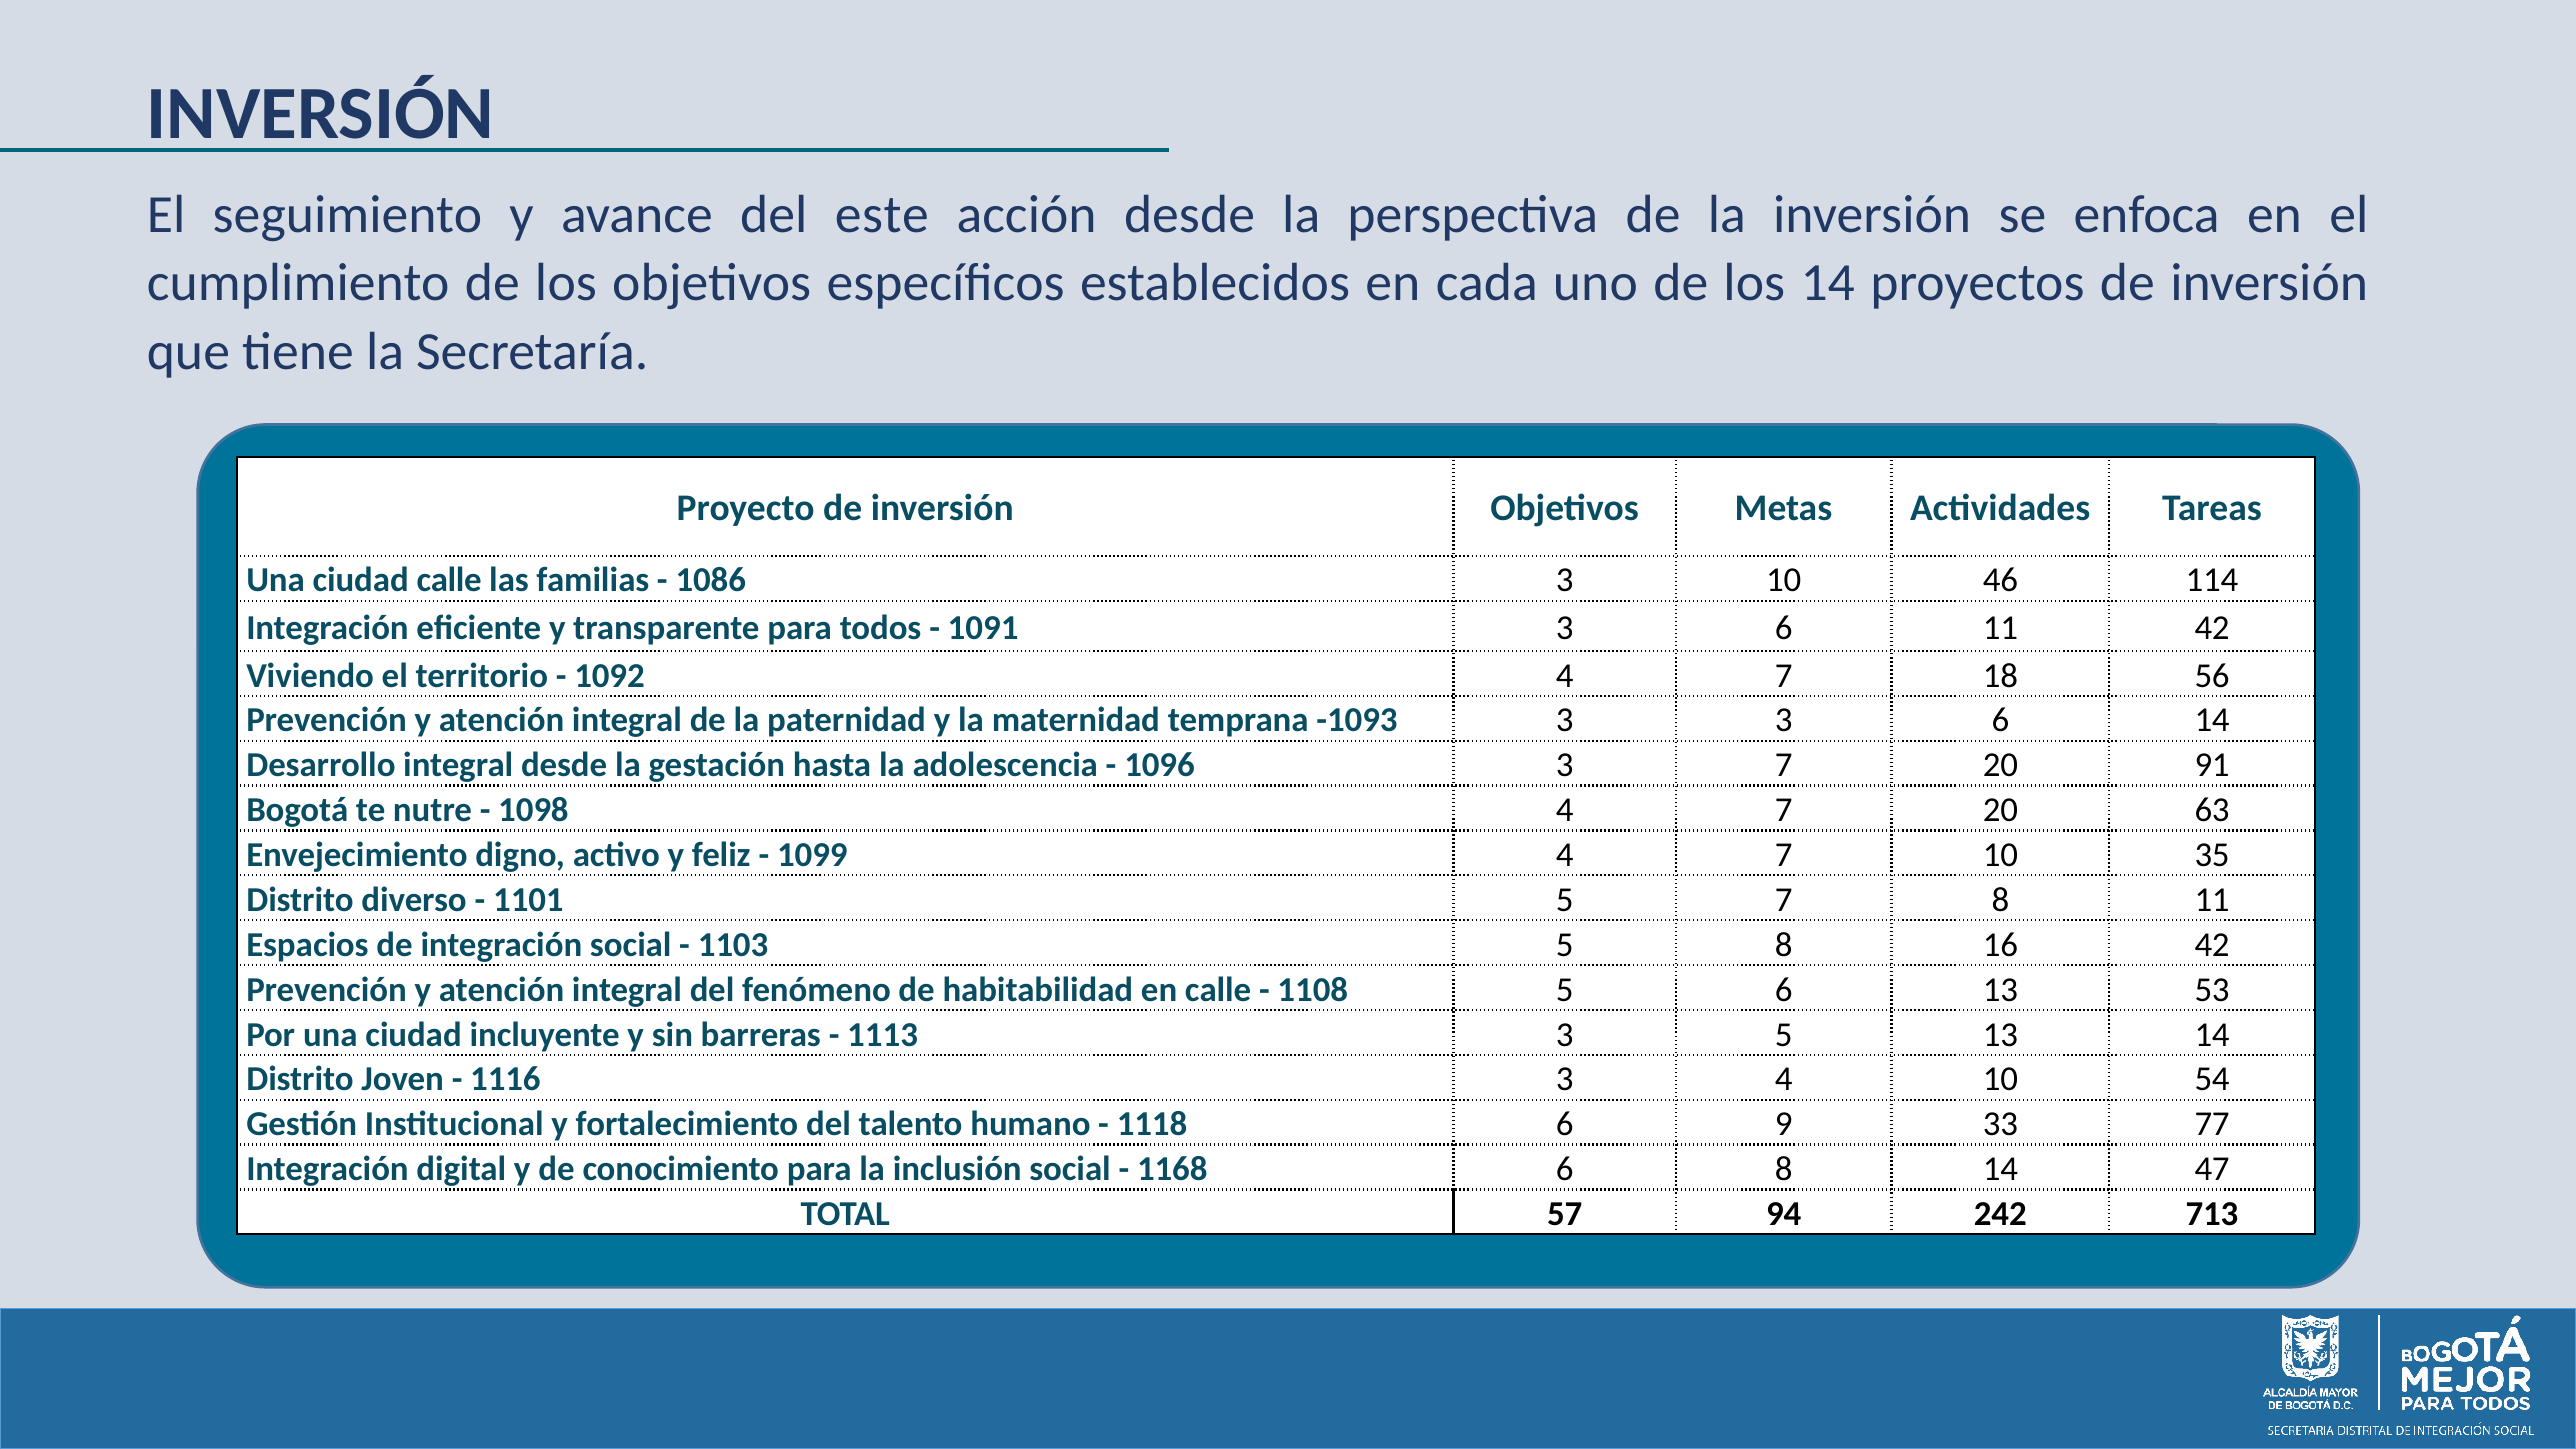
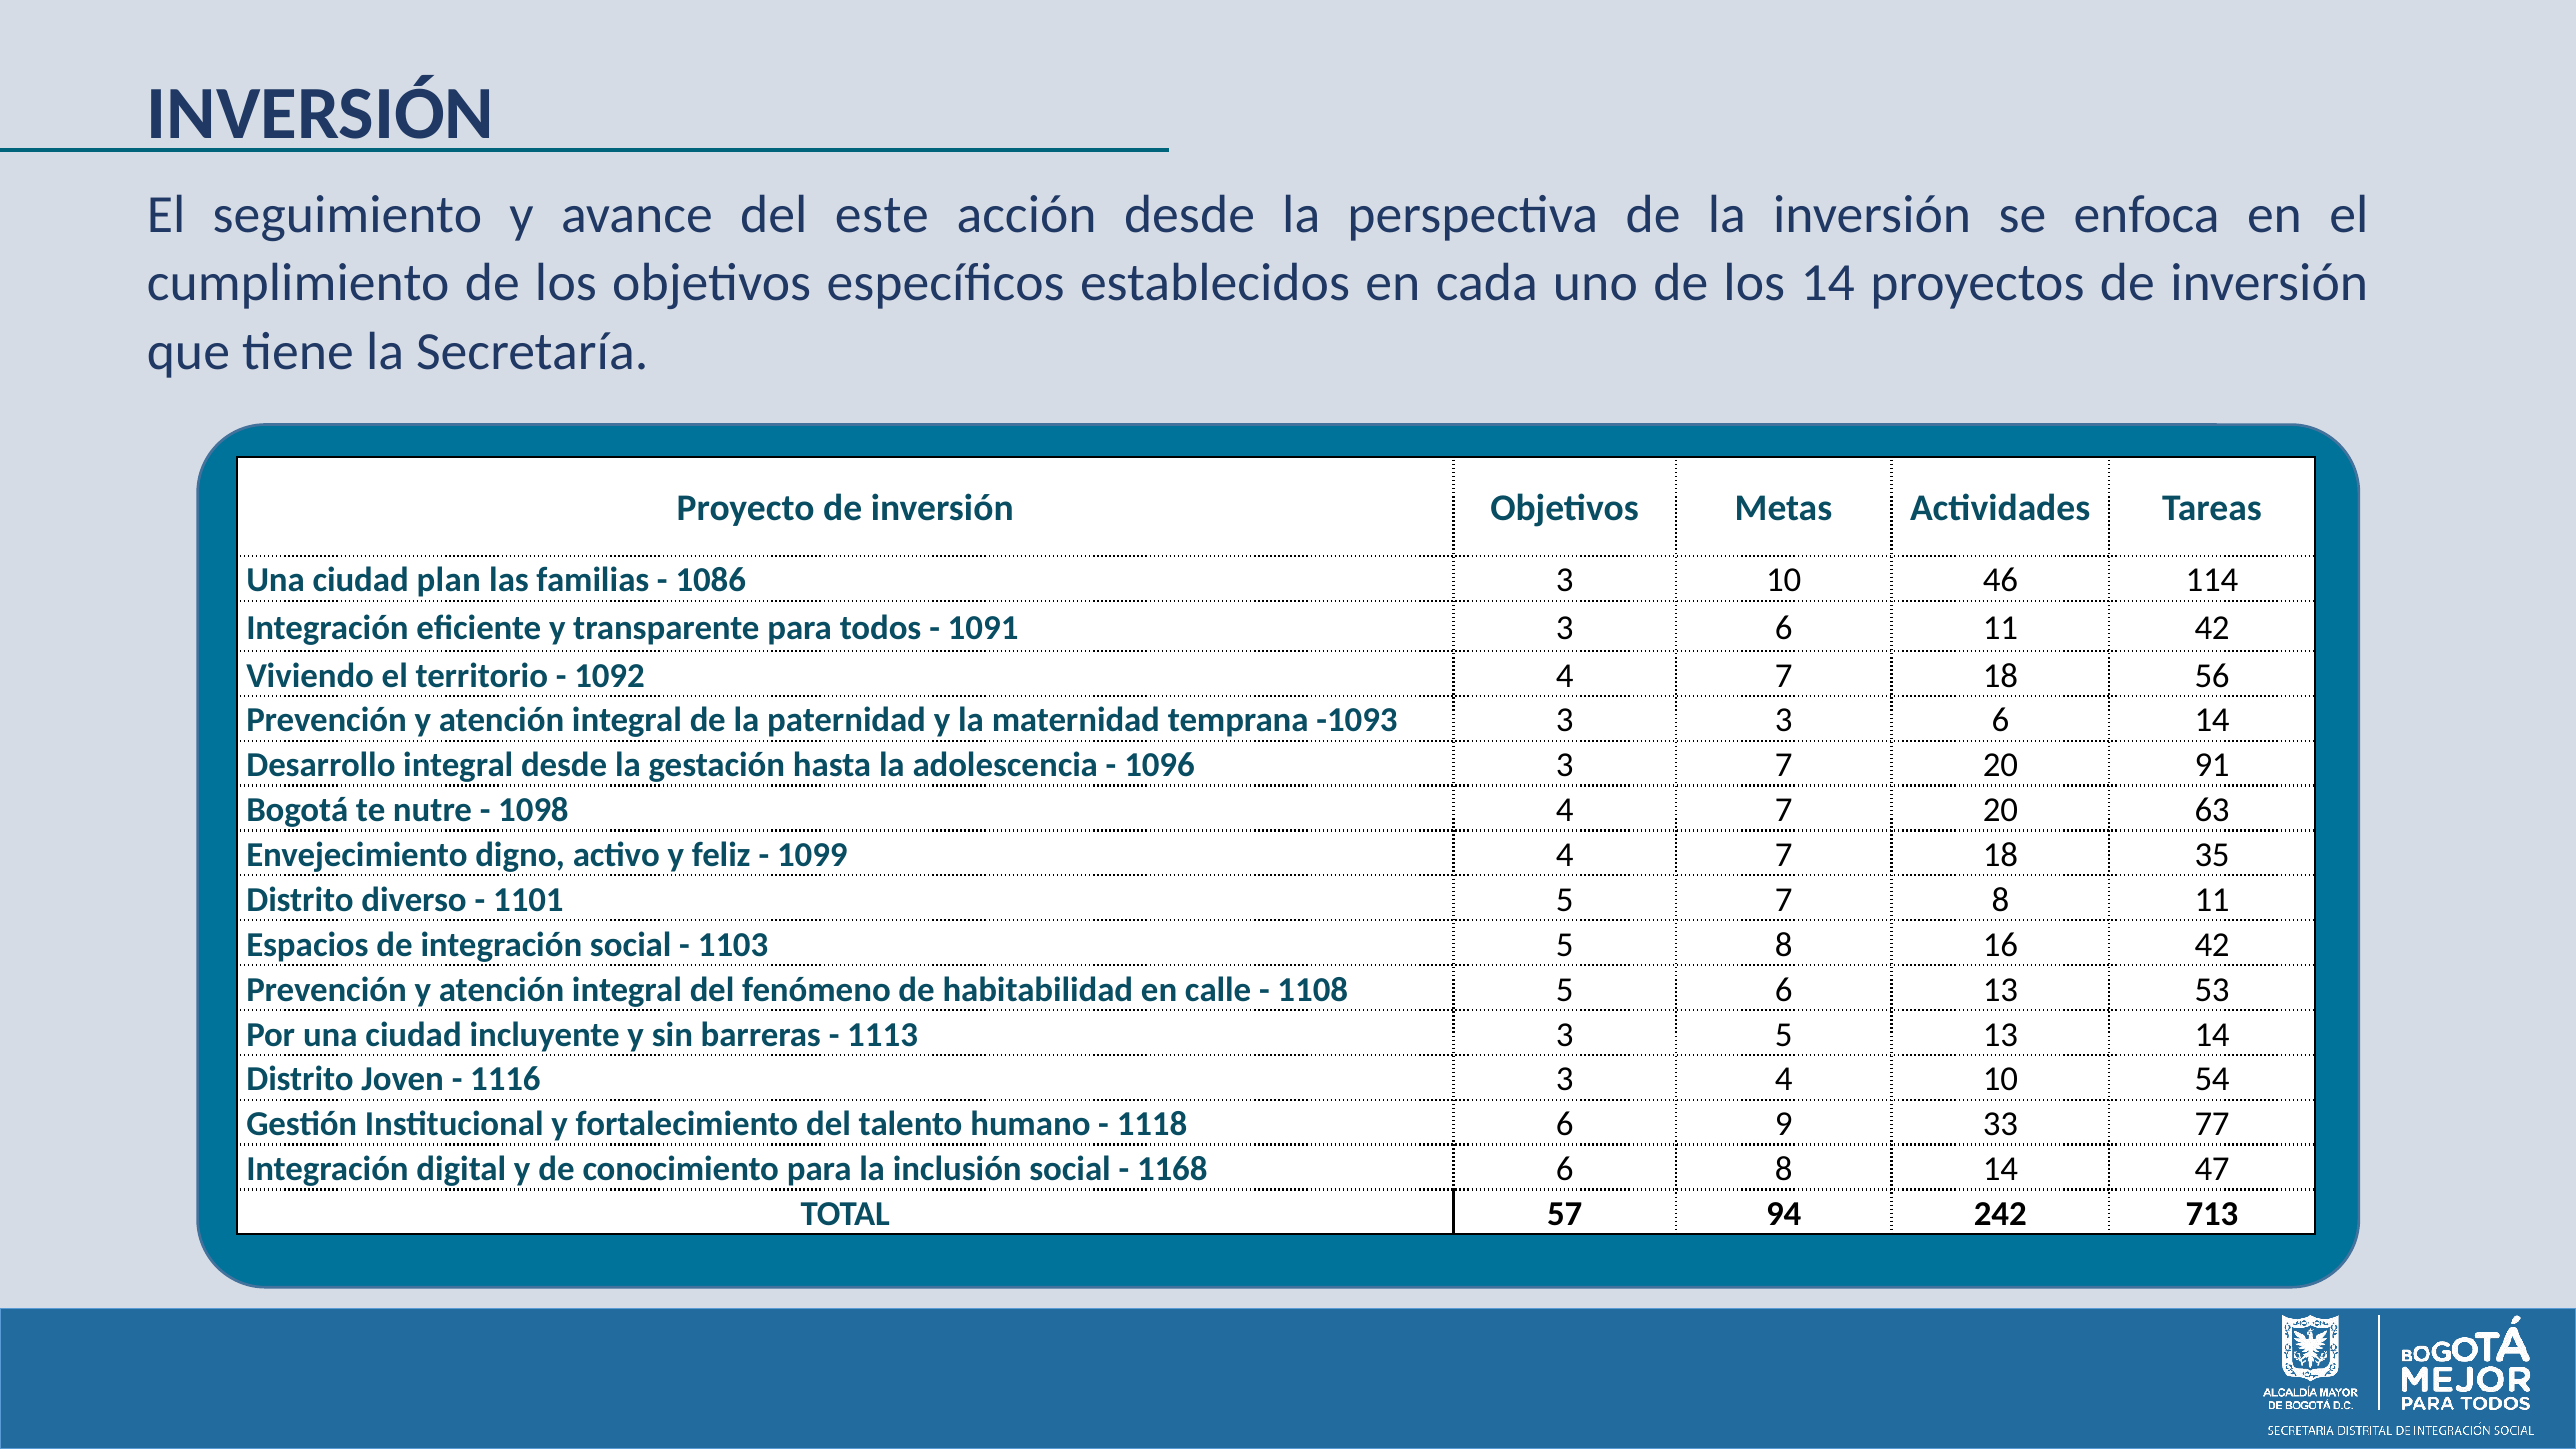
ciudad calle: calle -> plan
1099 4 7 10: 10 -> 18
